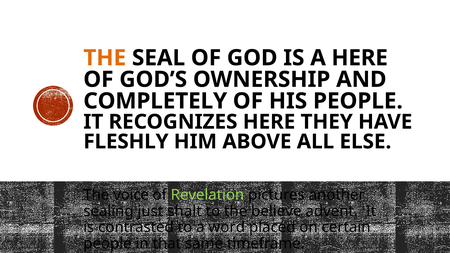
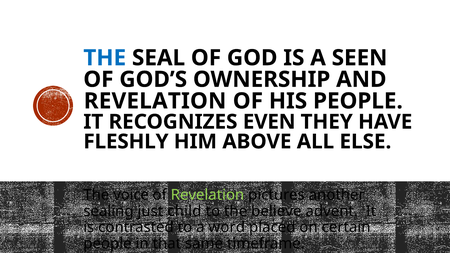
THE at (105, 58) colour: orange -> blue
A HERE: HERE -> SEEN
COMPLETELY at (155, 101): COMPLETELY -> REVELATION
RECOGNIZES HERE: HERE -> EVEN
shalt: shalt -> child
